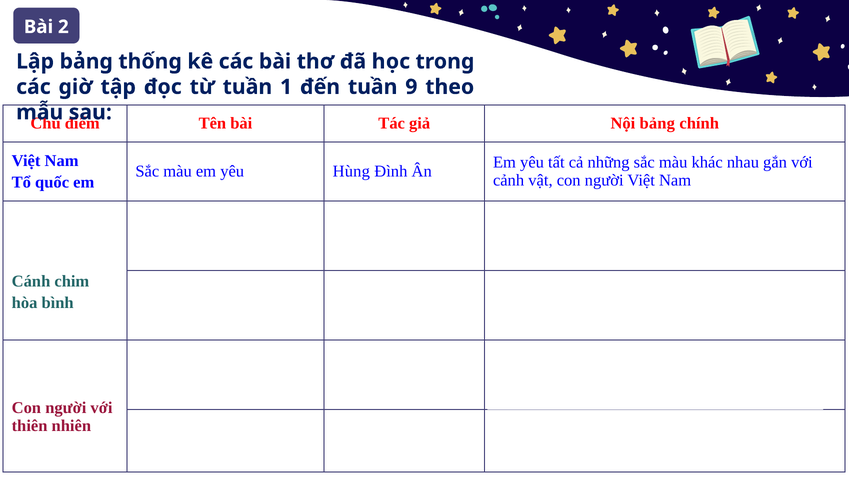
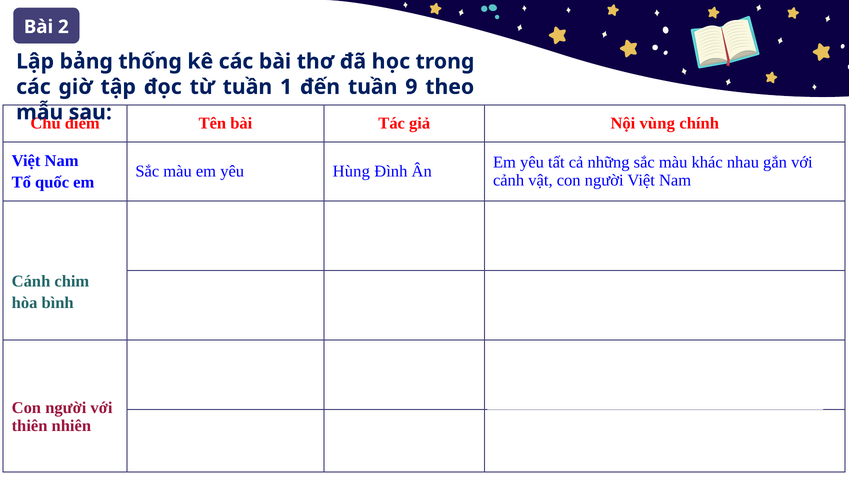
Nội bảng: bảng -> vùng
